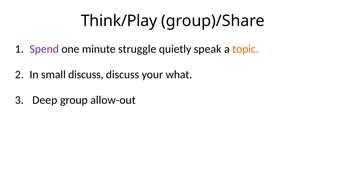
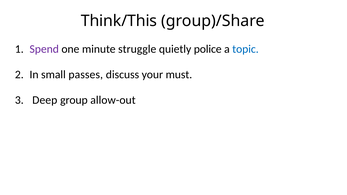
Think/Play: Think/Play -> Think/This
speak: speak -> police
topic colour: orange -> blue
small discuss: discuss -> passes
what: what -> must
